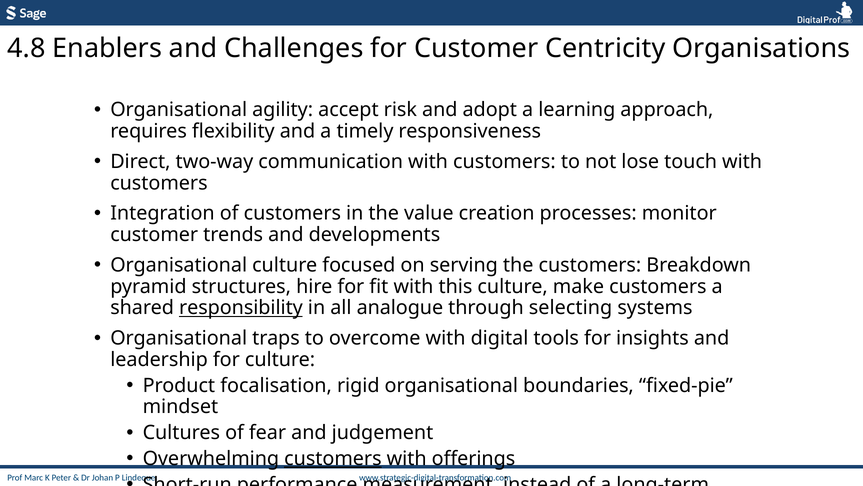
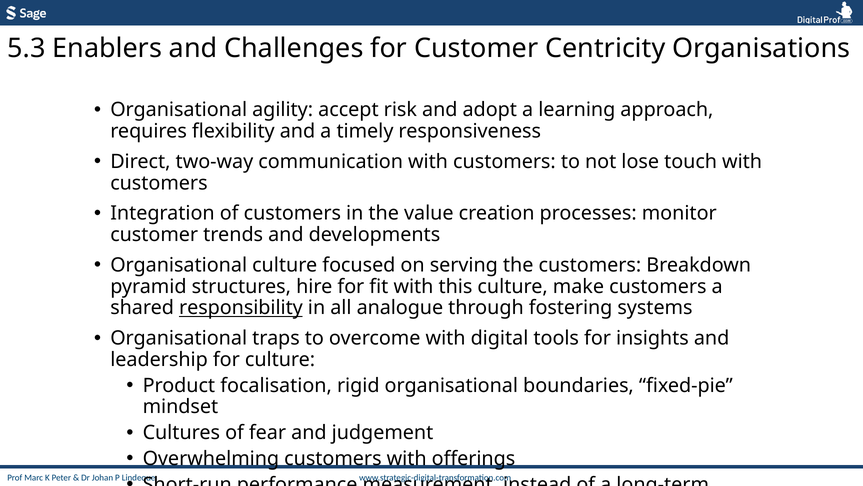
4.8: 4.8 -> 5.3
selecting: selecting -> fostering
customers at (333, 458) underline: present -> none
